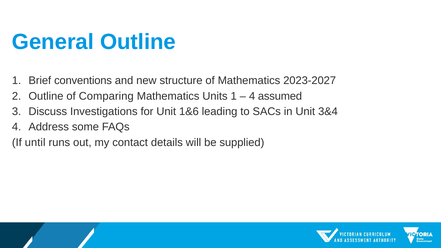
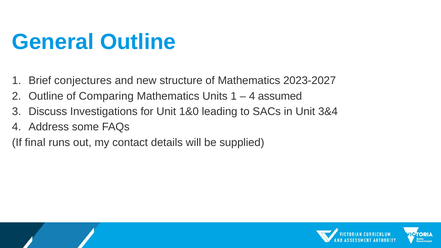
conventions: conventions -> conjectures
1&6: 1&6 -> 1&0
until: until -> final
